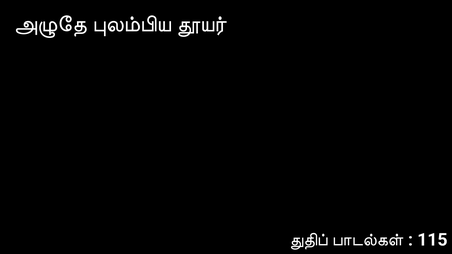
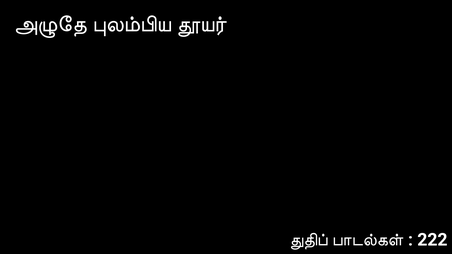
115: 115 -> 222
